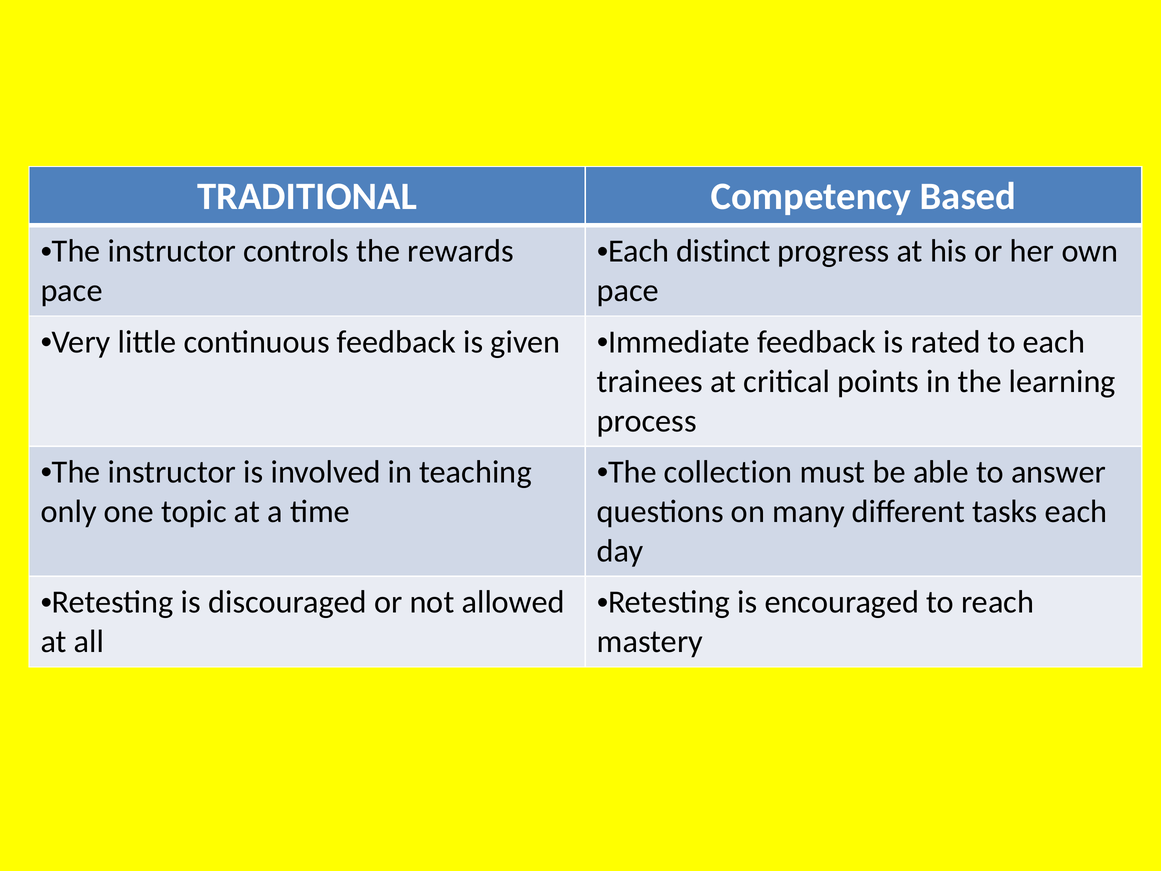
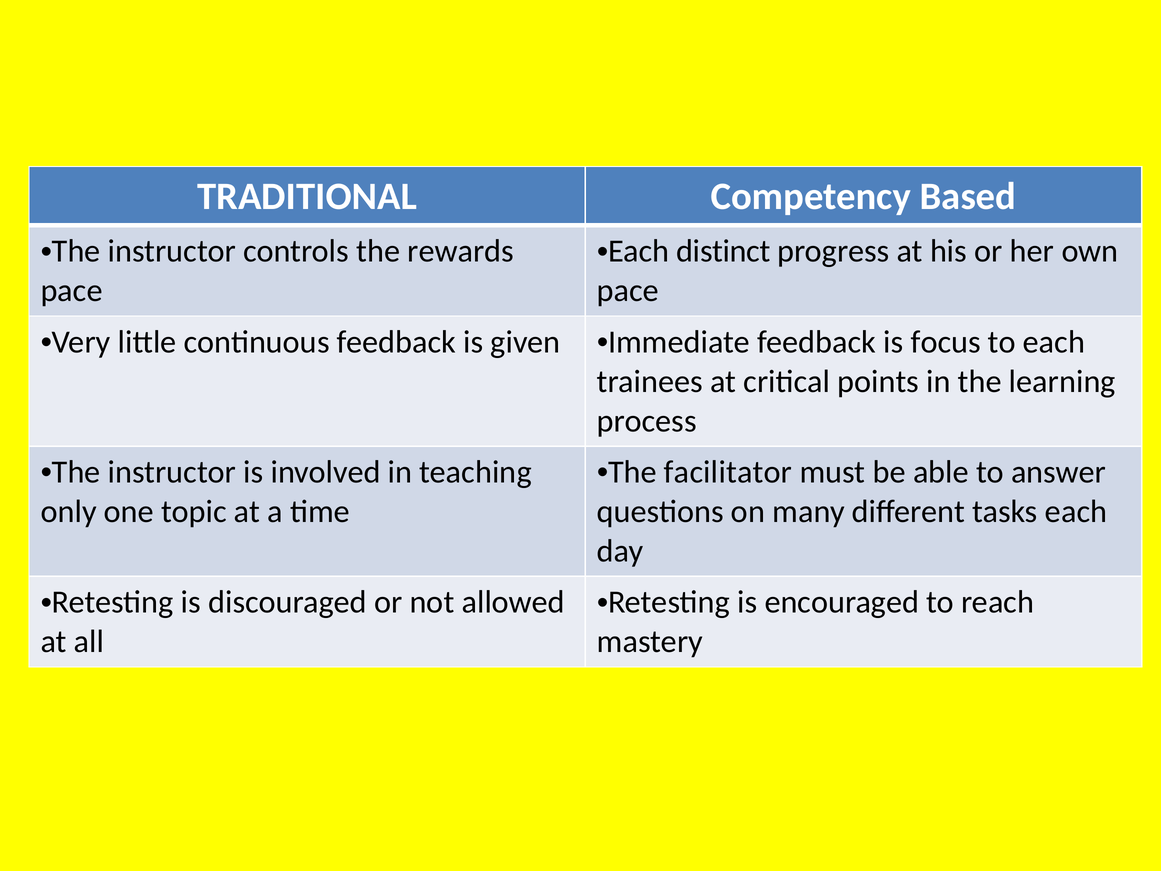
rated: rated -> focus
collection: collection -> facilitator
